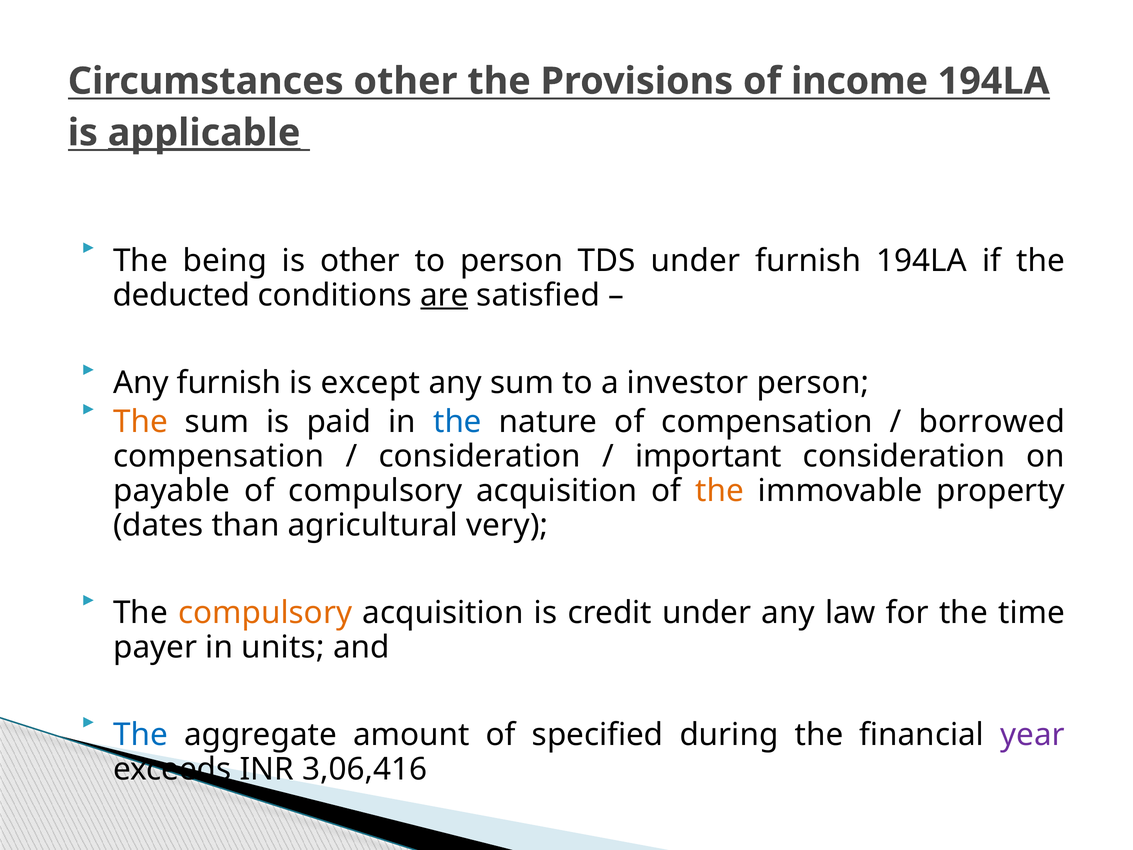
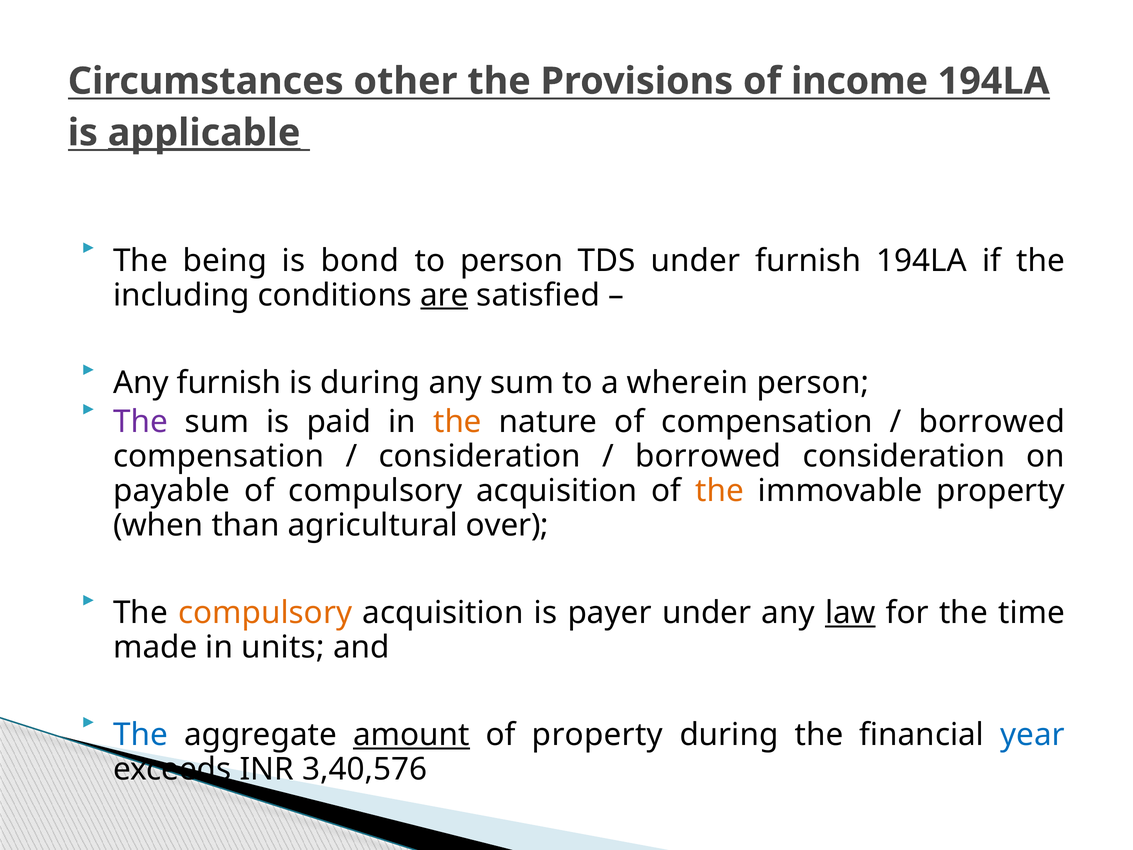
is other: other -> bond
deducted: deducted -> including
is except: except -> during
investor: investor -> wherein
The at (140, 422) colour: orange -> purple
the at (457, 422) colour: blue -> orange
important at (708, 456): important -> borrowed
dates: dates -> when
very: very -> over
credit: credit -> payer
law underline: none -> present
payer: payer -> made
amount underline: none -> present
of specified: specified -> property
year colour: purple -> blue
3,06,416: 3,06,416 -> 3,40,576
